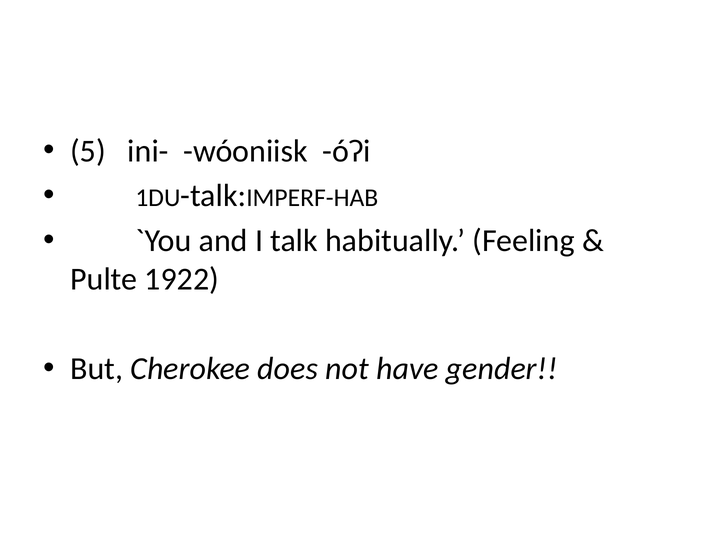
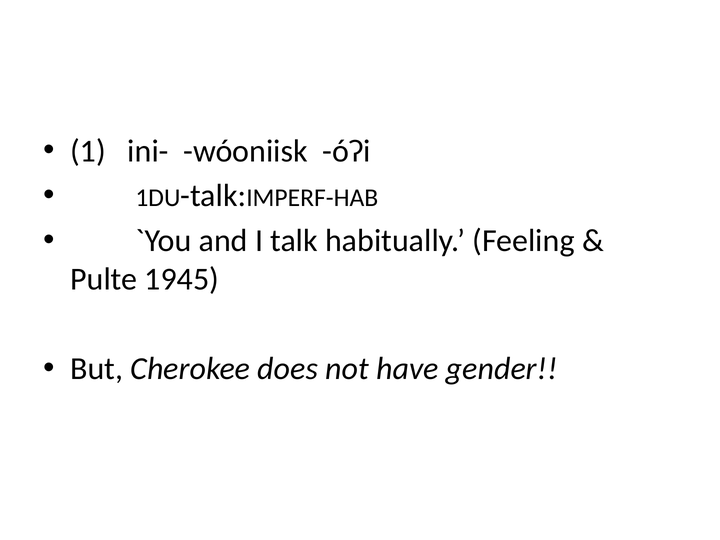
5: 5 -> 1
1922: 1922 -> 1945
